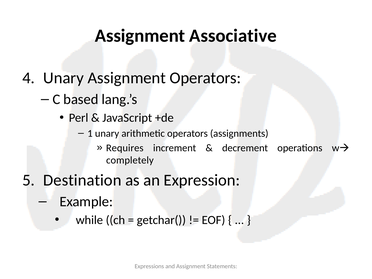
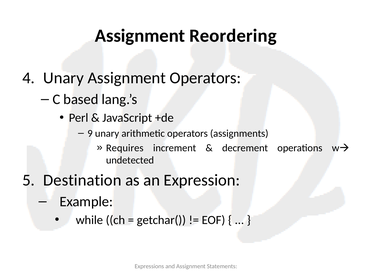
Associative: Associative -> Reordering
1: 1 -> 9
completely: completely -> undetected
